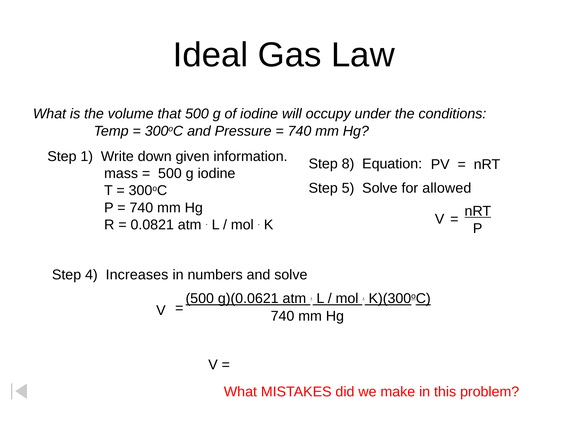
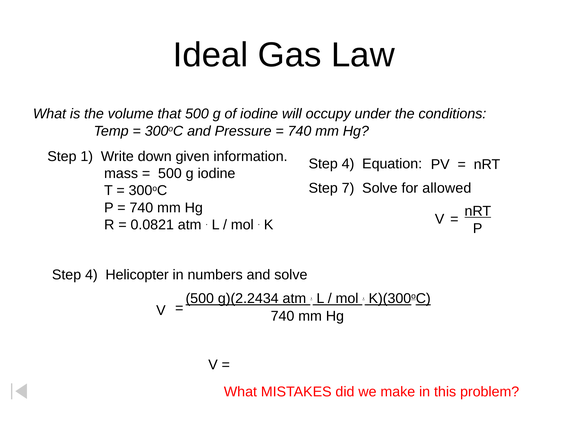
8 at (348, 164): 8 -> 4
5: 5 -> 7
Increases: Increases -> Helicopter
g)(0.0621: g)(0.0621 -> g)(2.2434
